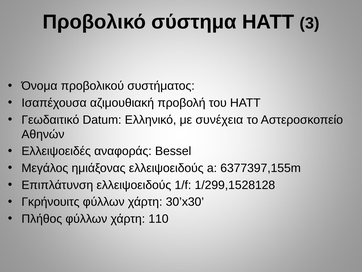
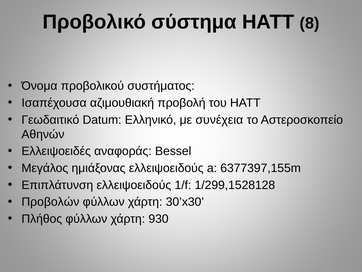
3: 3 -> 8
Γκρήνουιτς: Γκρήνουιτς -> Προβολών
110: 110 -> 930
